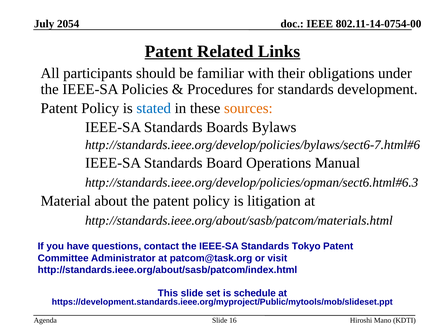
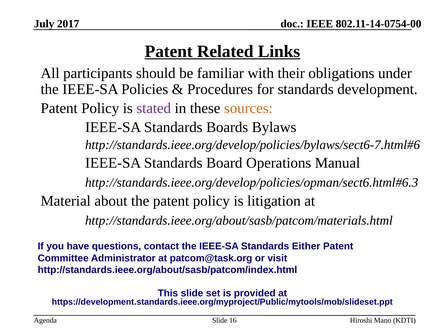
2054: 2054 -> 2017
stated colour: blue -> purple
Tokyo: Tokyo -> Either
schedule: schedule -> provided
